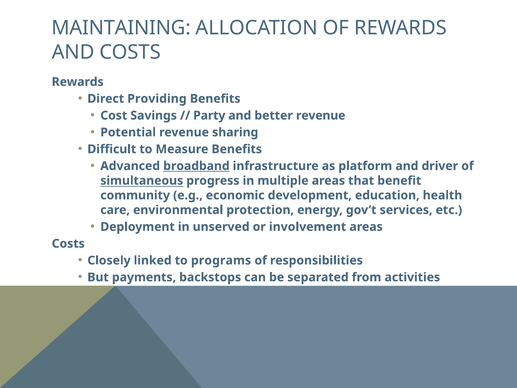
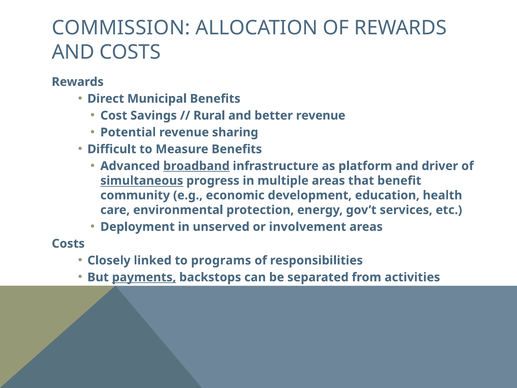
MAINTAINING: MAINTAINING -> COMMISSION
Providing: Providing -> Municipal
Party: Party -> Rural
payments underline: none -> present
